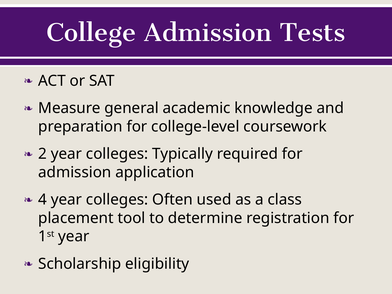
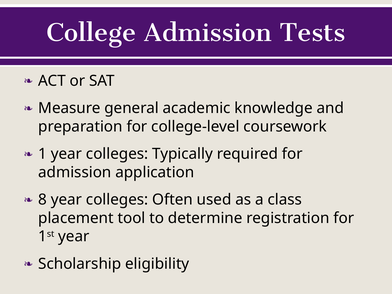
2: 2 -> 1
4: 4 -> 8
